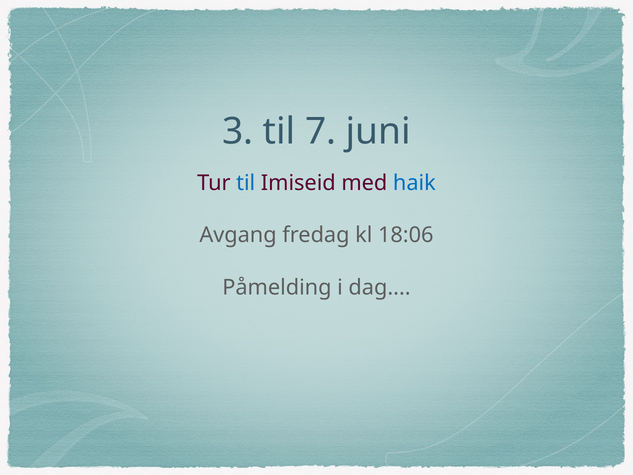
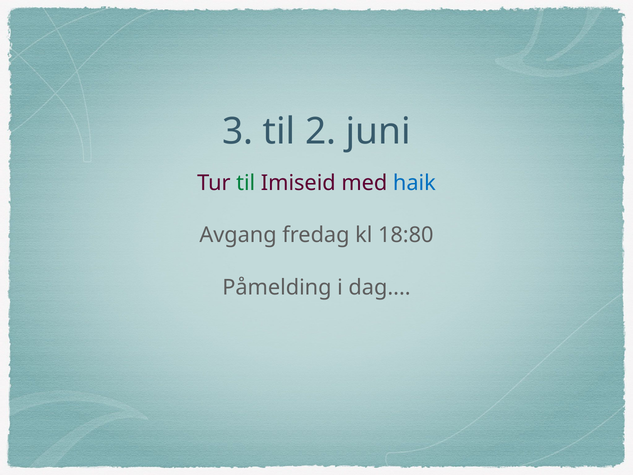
7: 7 -> 2
til at (246, 183) colour: blue -> green
18:06: 18:06 -> 18:80
